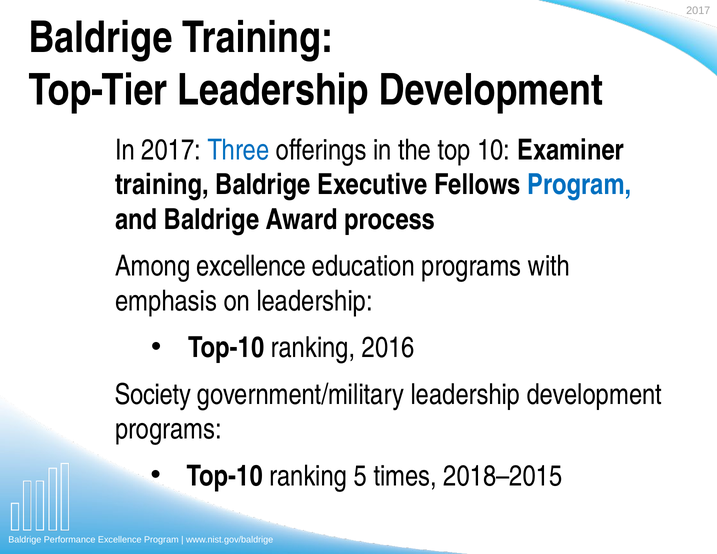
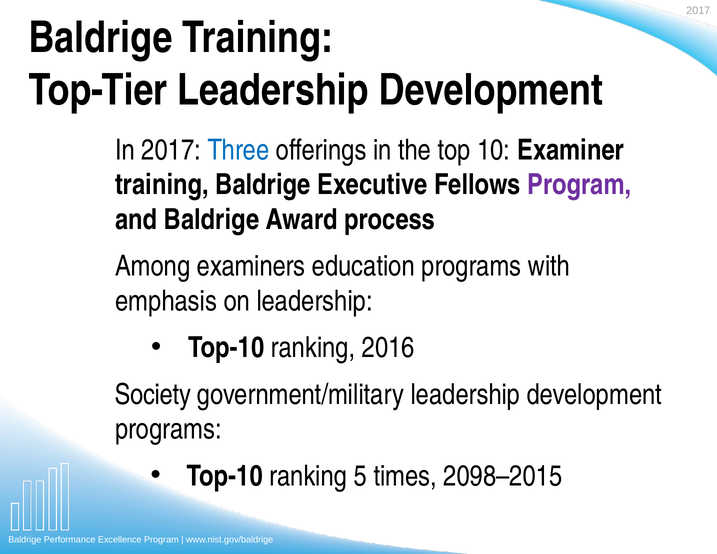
Program at (579, 185) colour: blue -> purple
Among excellence: excellence -> examiners
2018–2015: 2018–2015 -> 2098–2015
